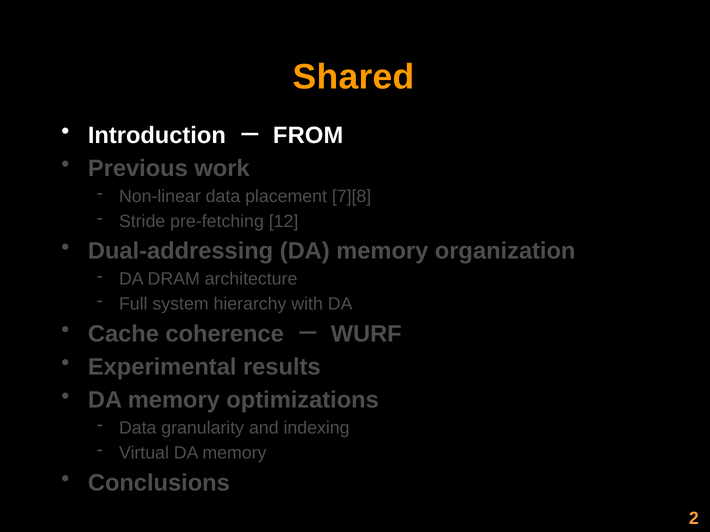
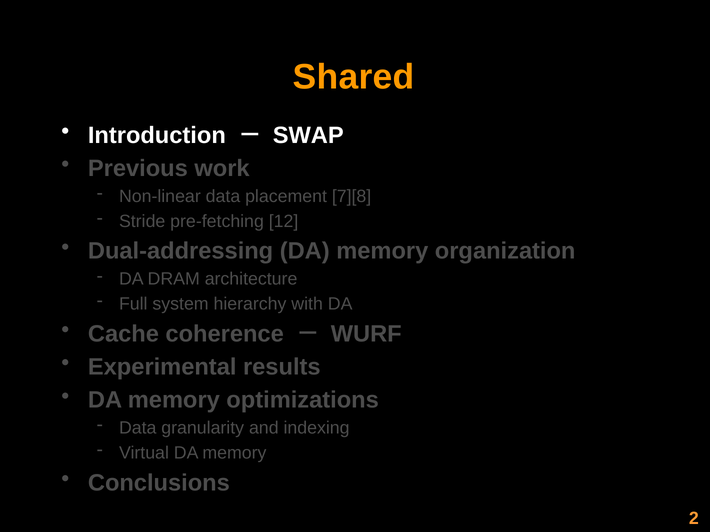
FROM: FROM -> SWAP
